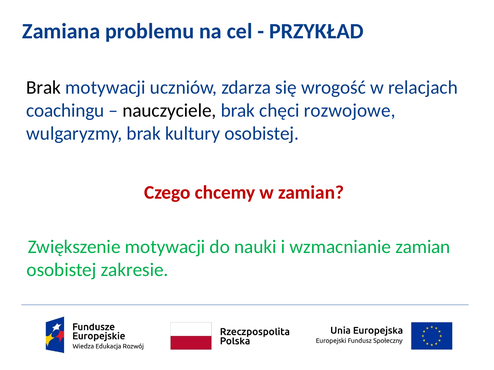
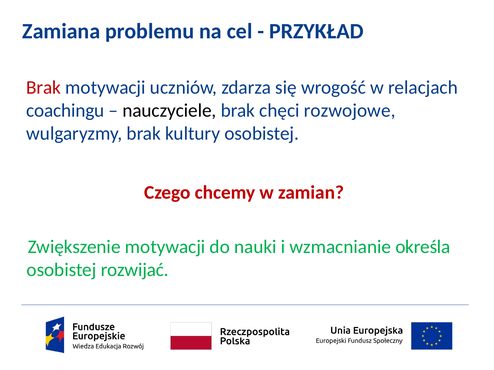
Brak at (44, 88) colour: black -> red
wzmacnianie zamian: zamian -> określa
zakresie: zakresie -> rozwijać
